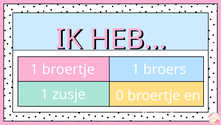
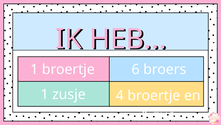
broertje 1: 1 -> 6
0: 0 -> 4
